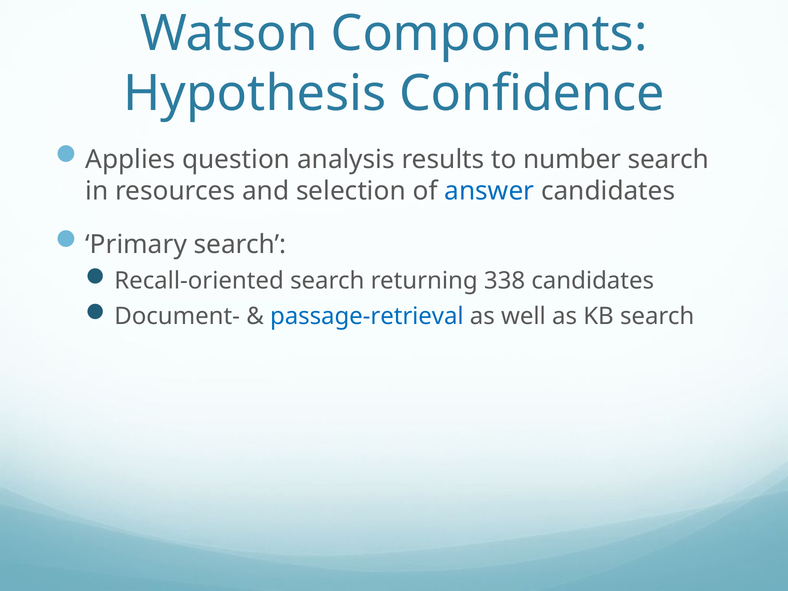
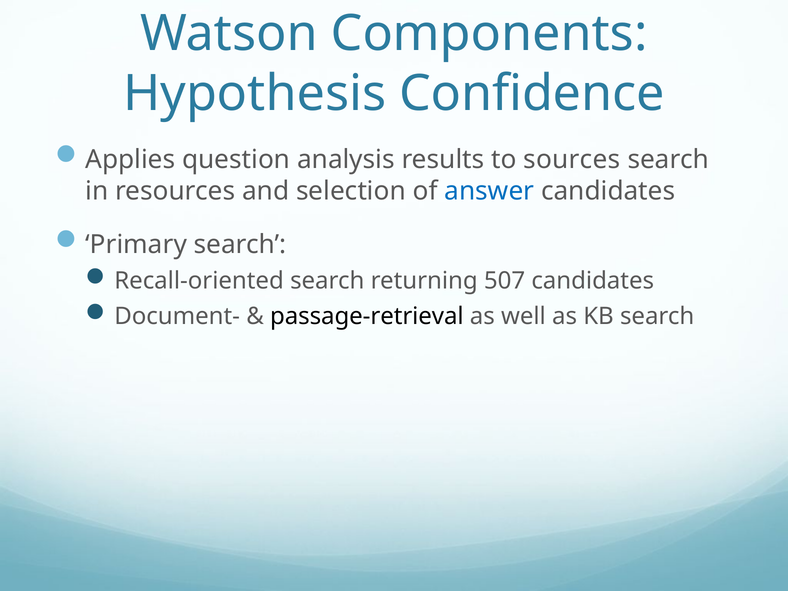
number: number -> sources
338: 338 -> 507
passage-retrieval colour: blue -> black
